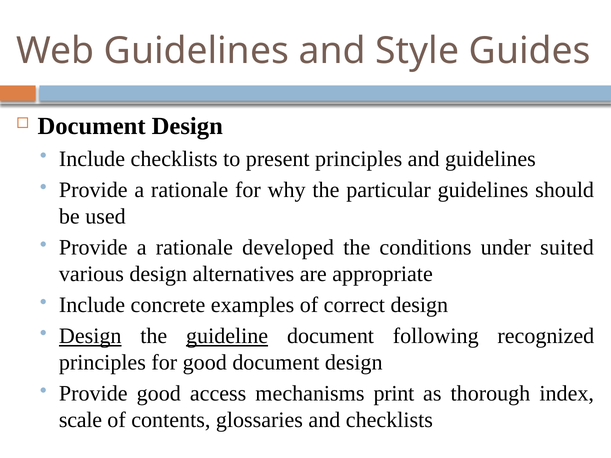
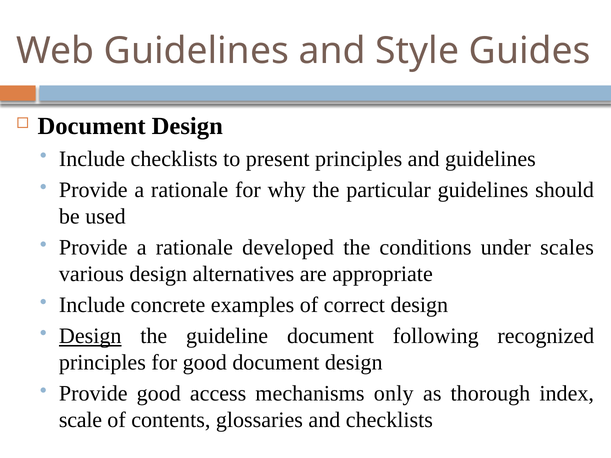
suited: suited -> scales
guideline underline: present -> none
print: print -> only
